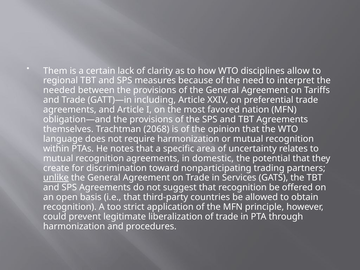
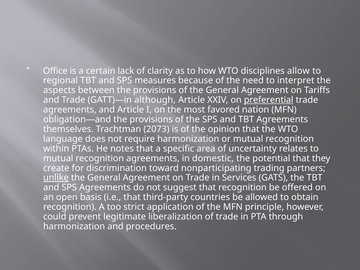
Them: Them -> Office
needed: needed -> aspects
including: including -> although
preferential underline: none -> present
2068: 2068 -> 2073
